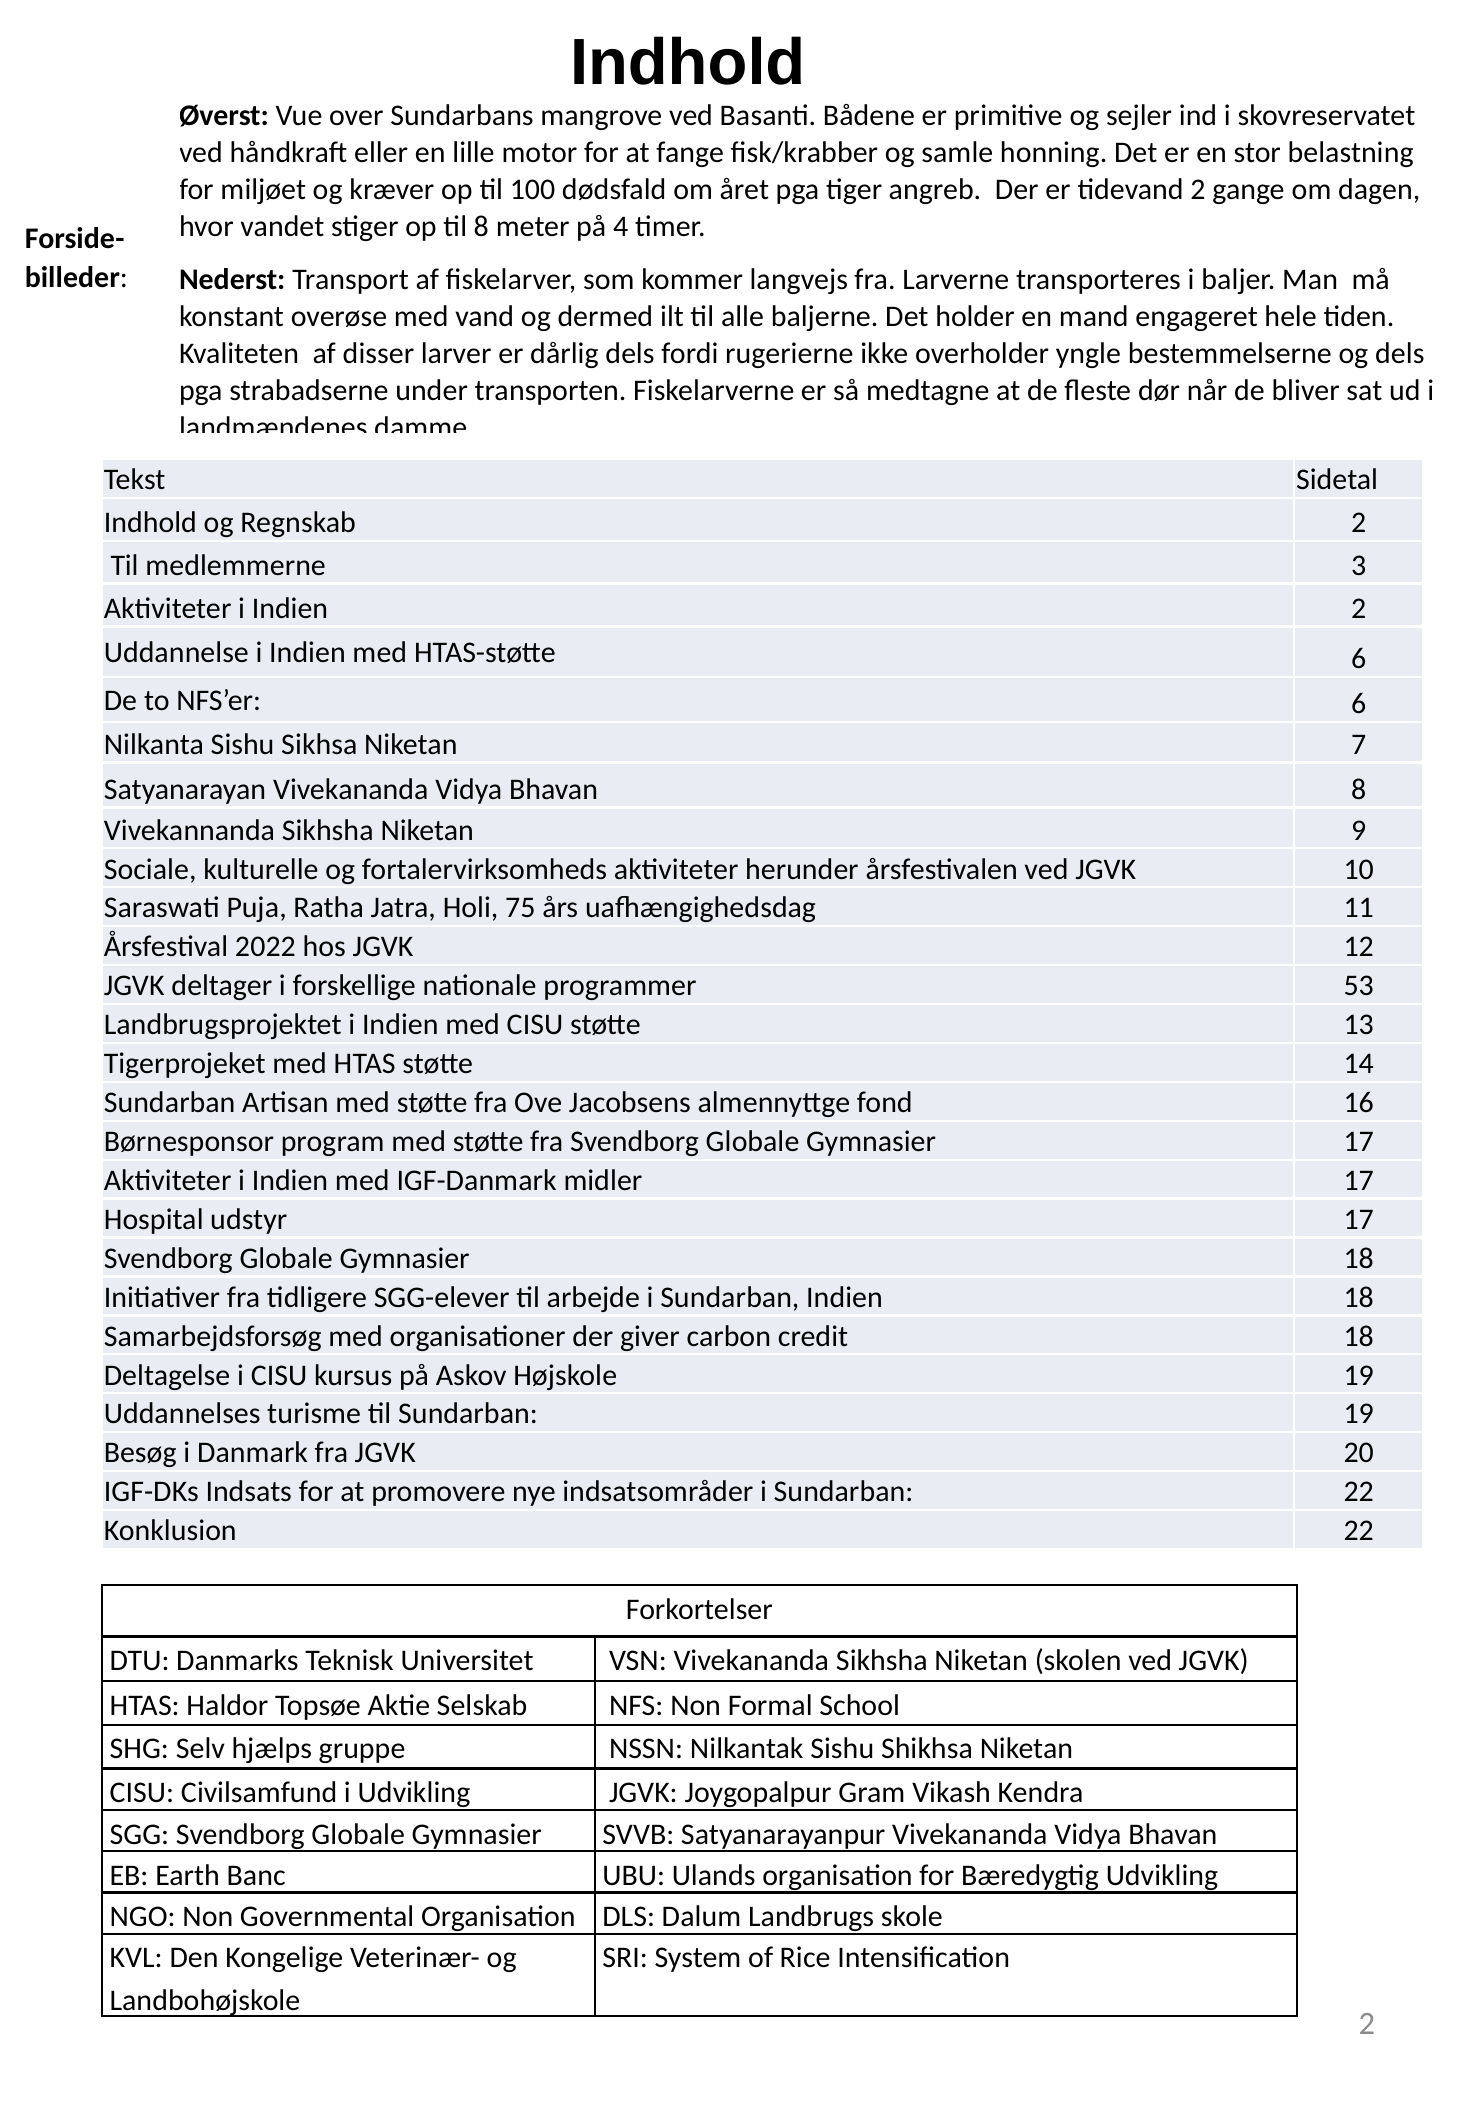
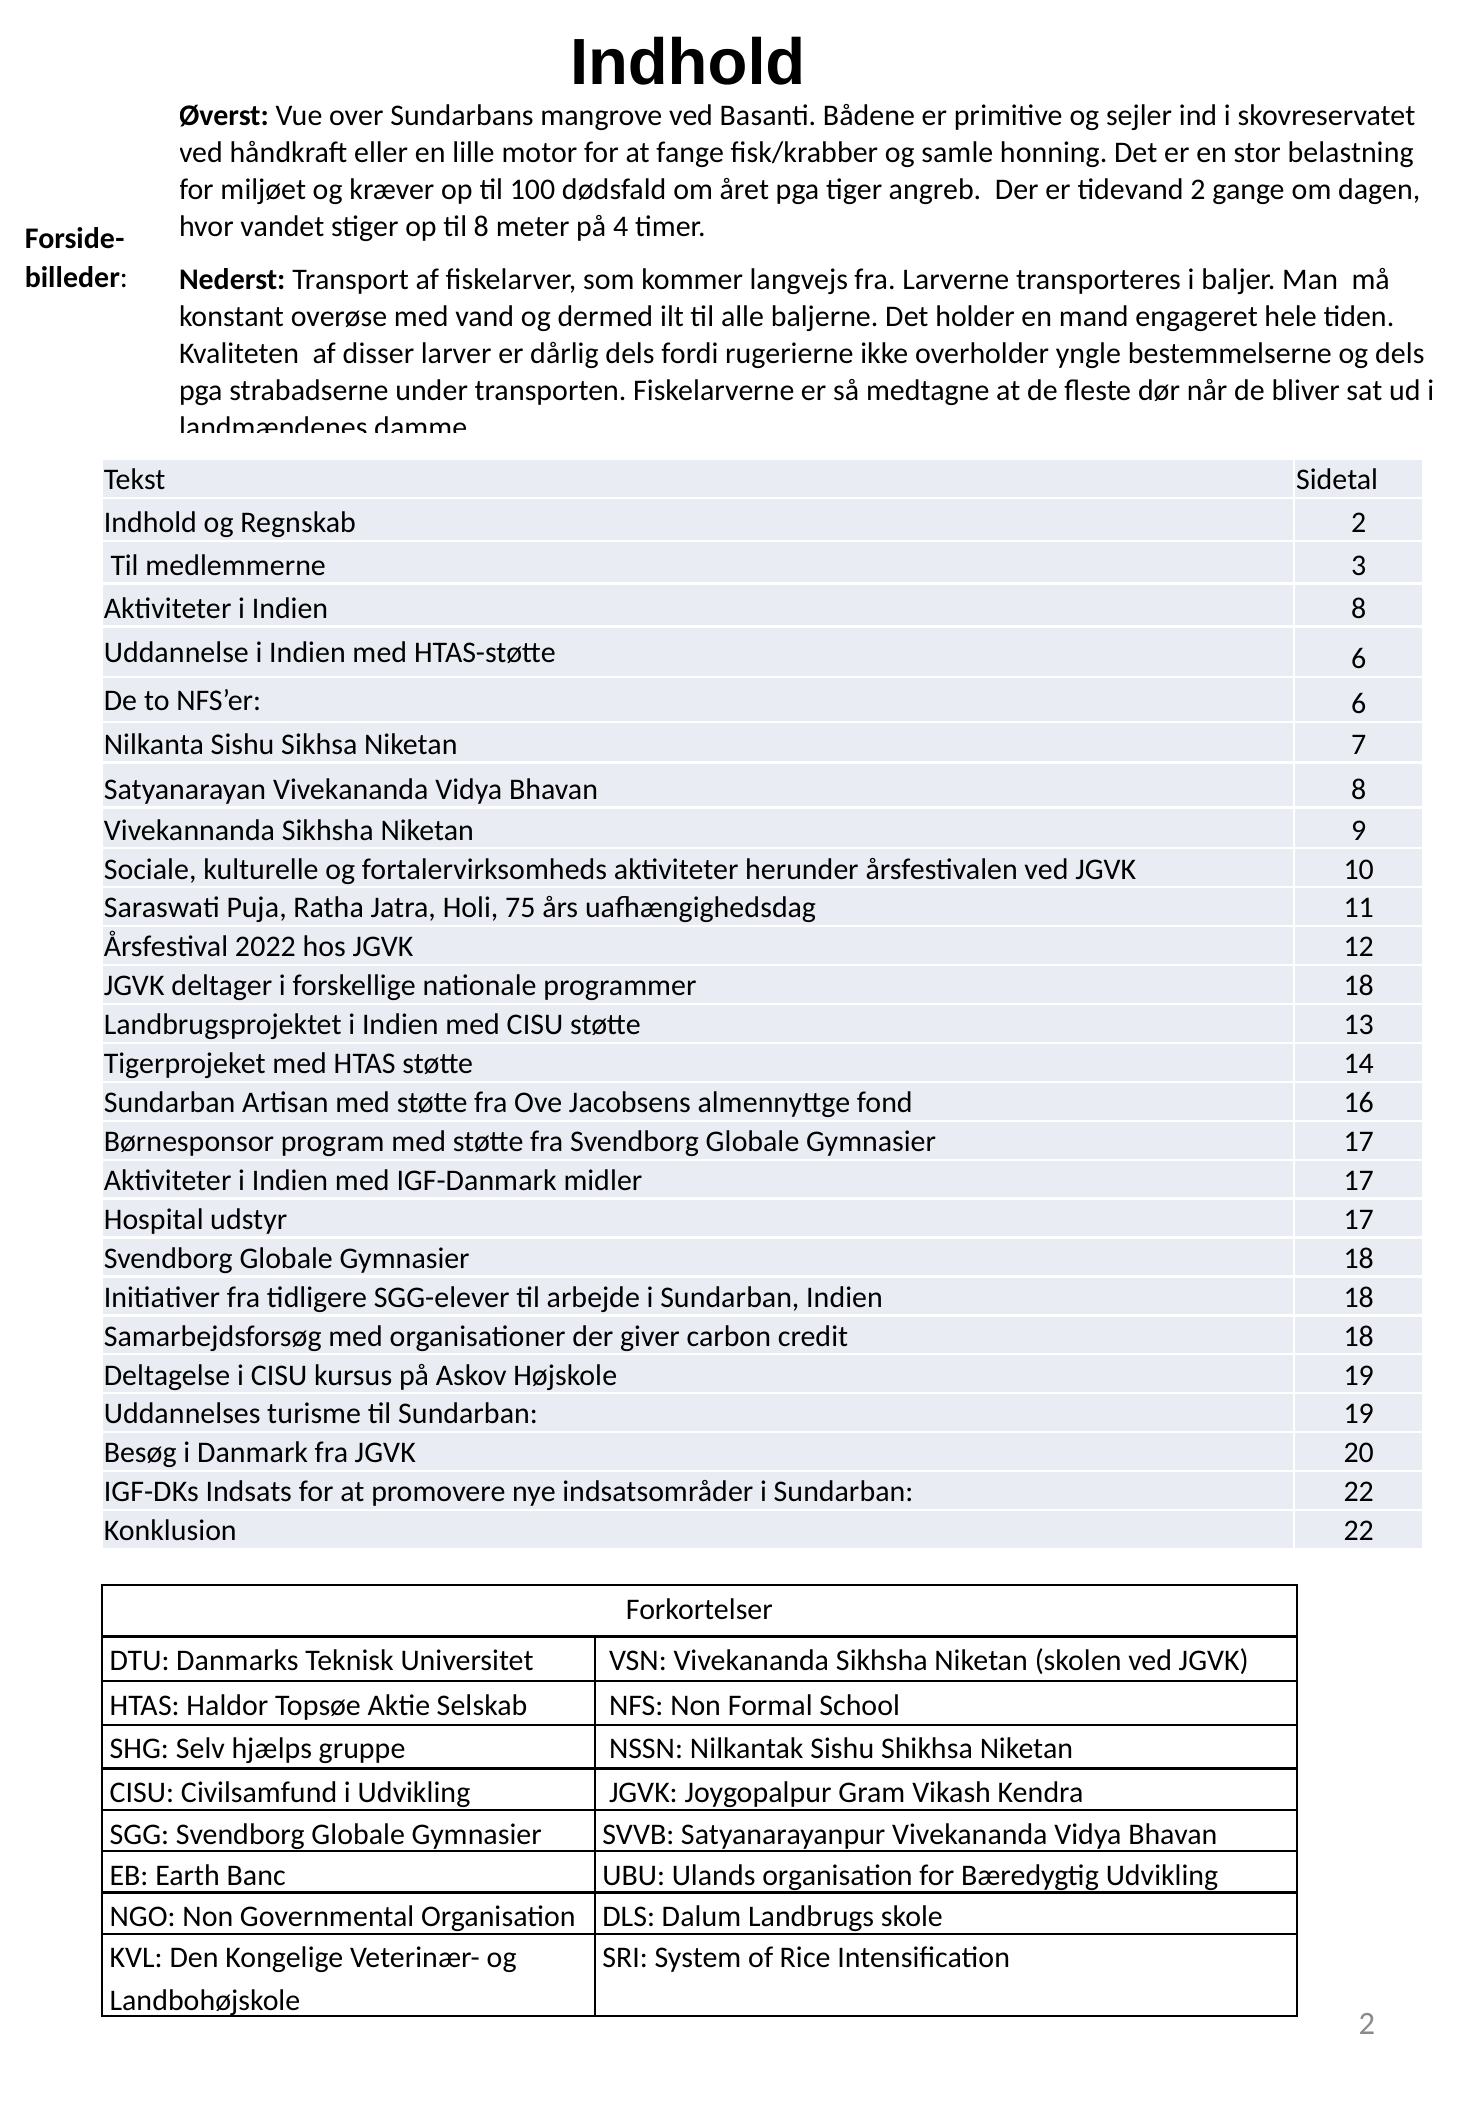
Indien 2: 2 -> 8
programmer 53: 53 -> 18
